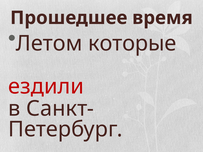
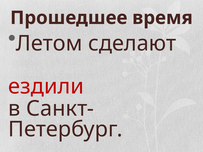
которые: которые -> сделают
